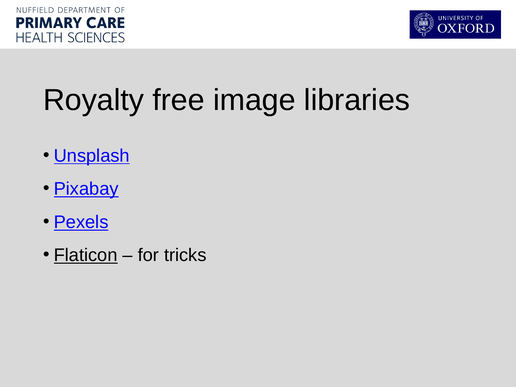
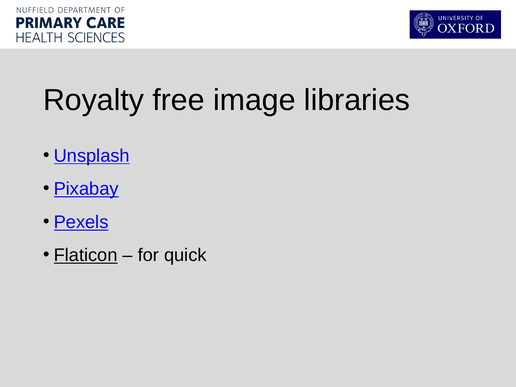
tricks: tricks -> quick
